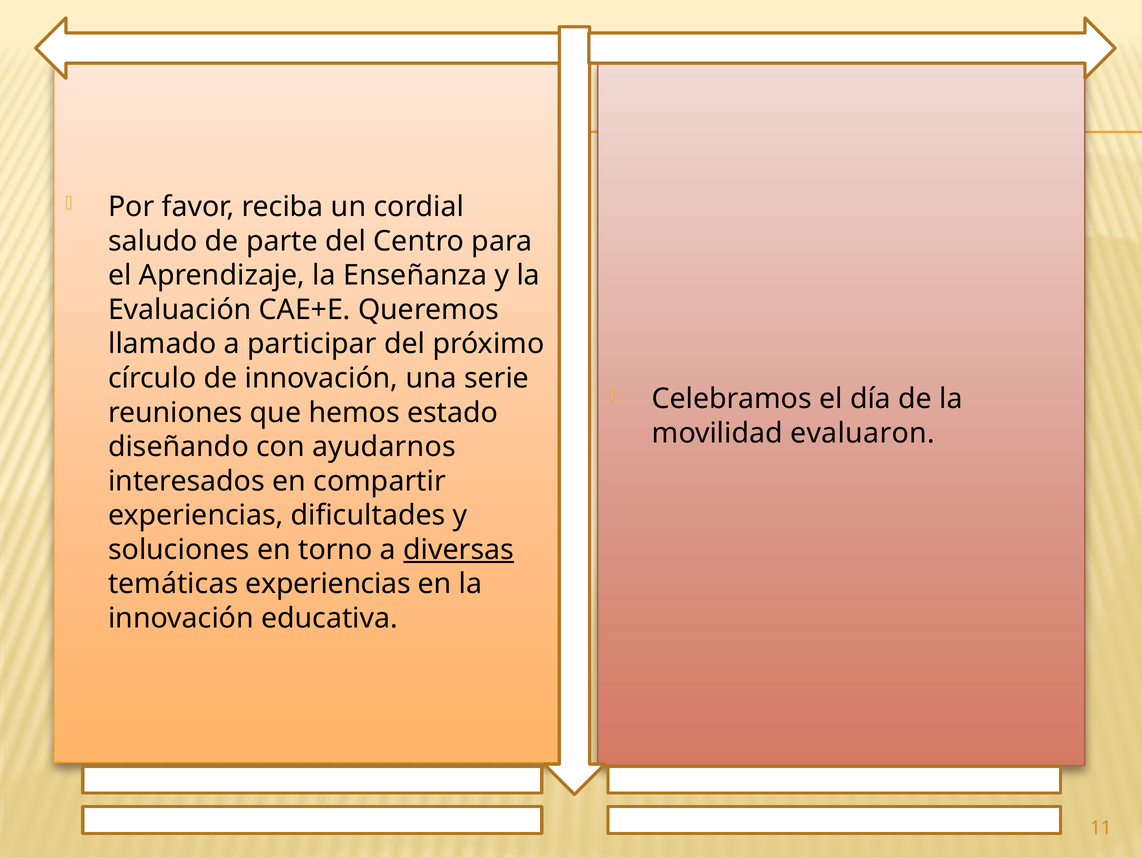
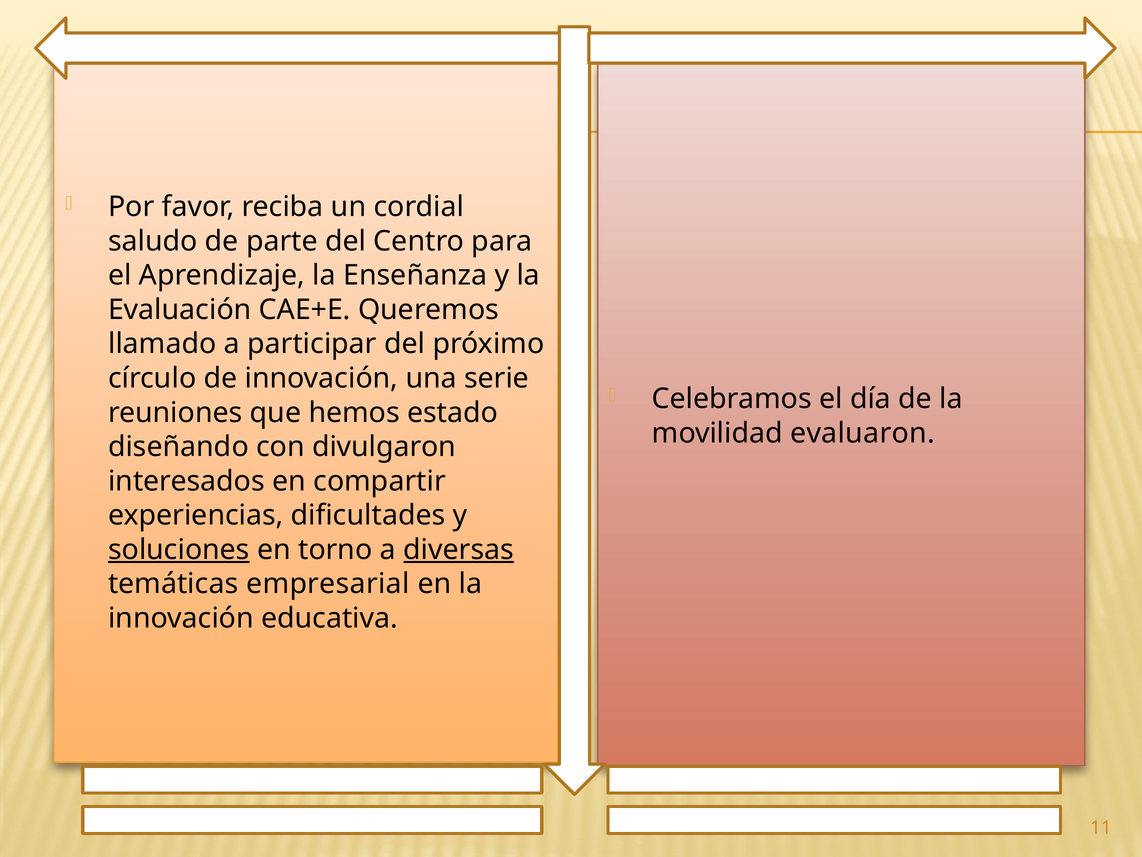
ayudarnos: ayudarnos -> divulgaron
soluciones underline: none -> present
temáticas experiencias: experiencias -> empresarial
